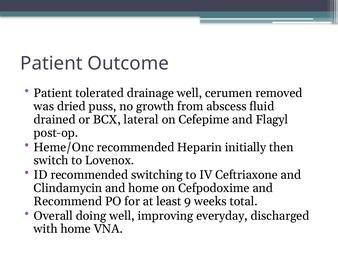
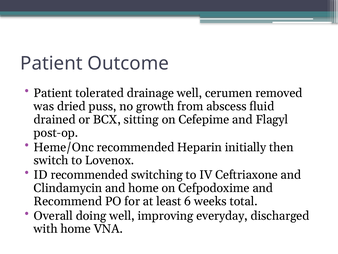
lateral: lateral -> sitting
9: 9 -> 6
